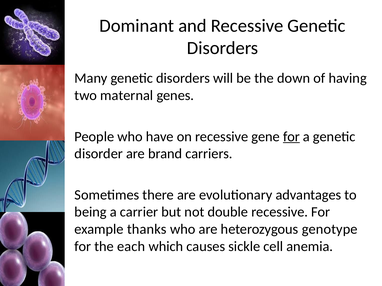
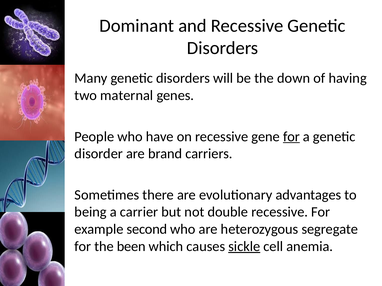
thanks: thanks -> second
genotype: genotype -> segregate
each: each -> been
sickle underline: none -> present
